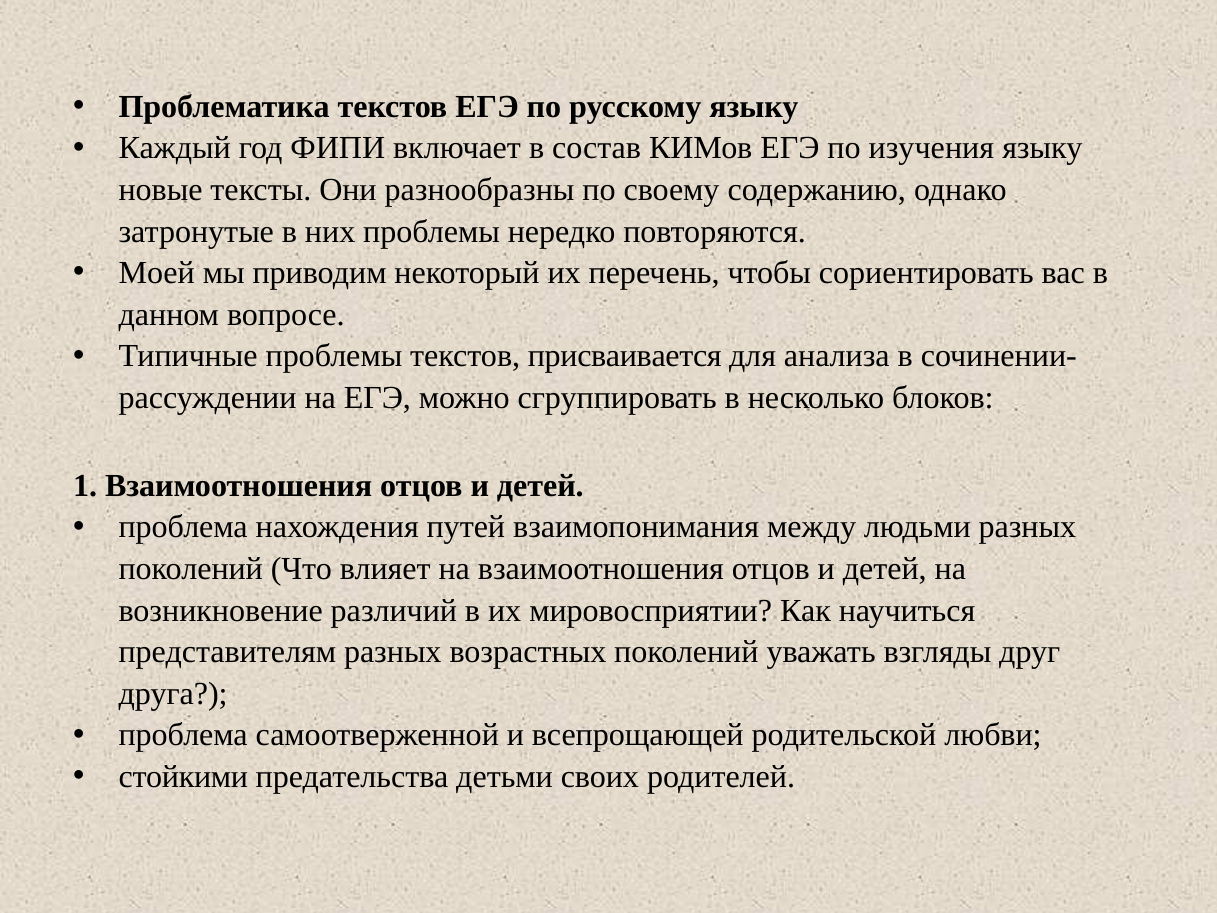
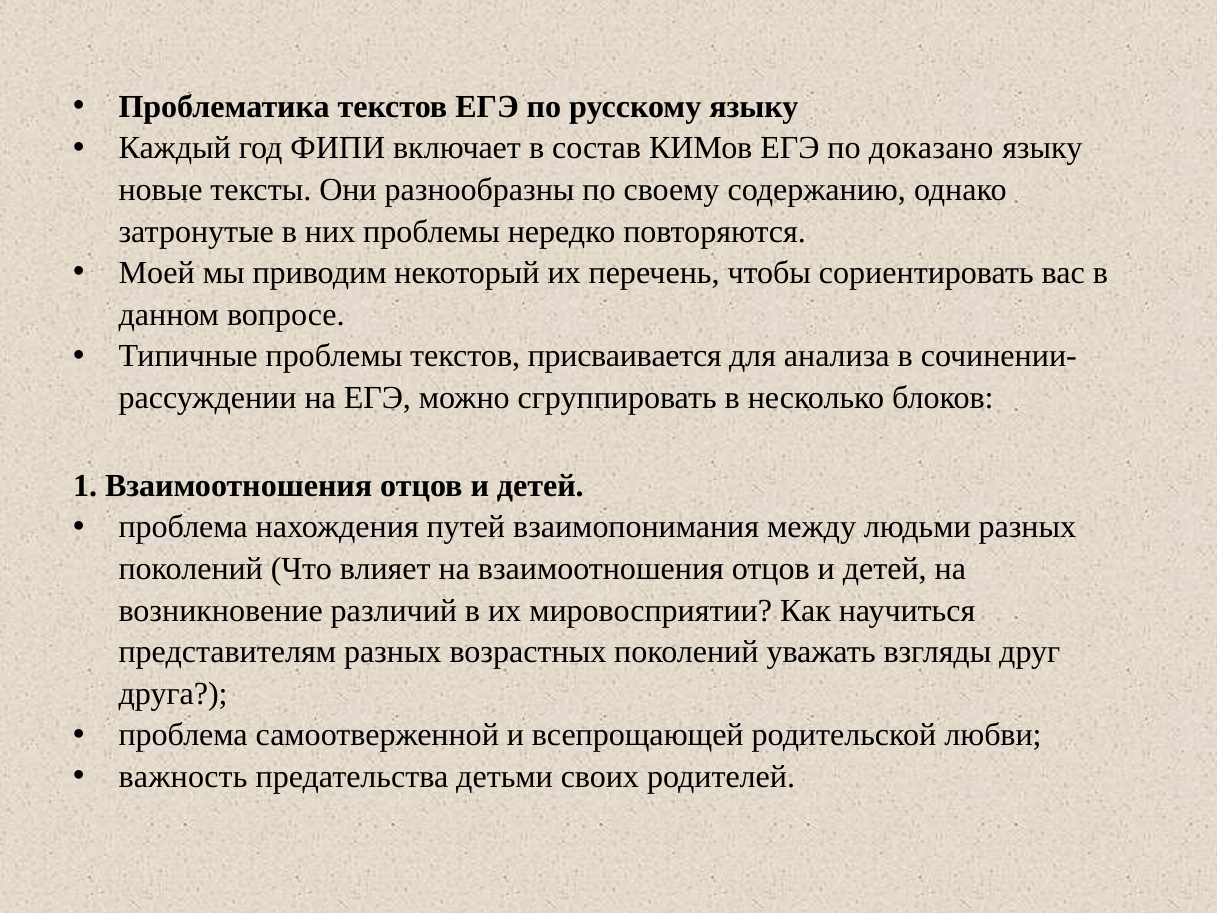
изучения: изучения -> доказано
стойкими: стойкими -> важность
